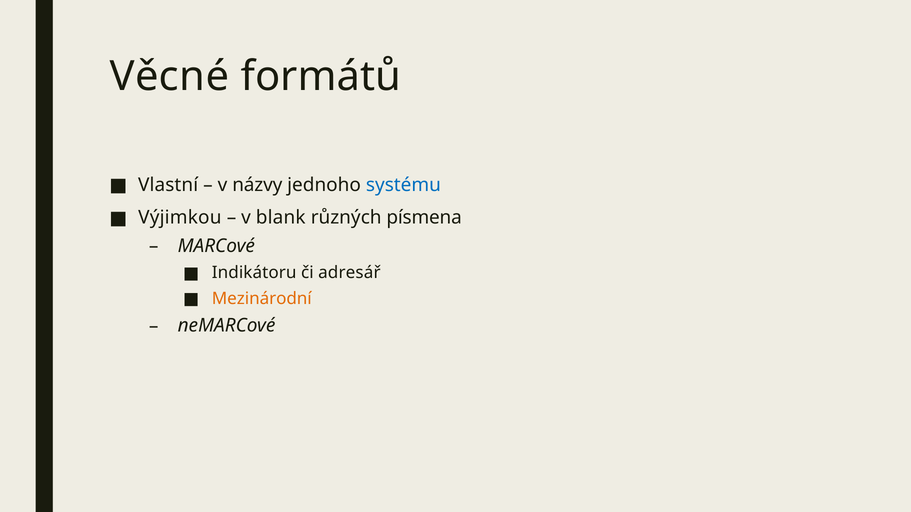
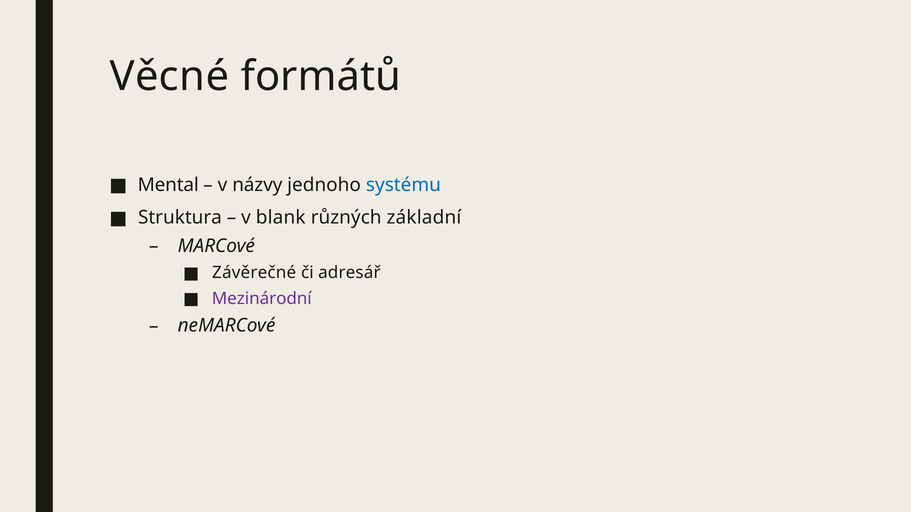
Vlastní: Vlastní -> Mental
Výjimkou: Výjimkou -> Struktura
písmena: písmena -> základní
Indikátoru: Indikátoru -> Závěrečné
Mezinárodní colour: orange -> purple
